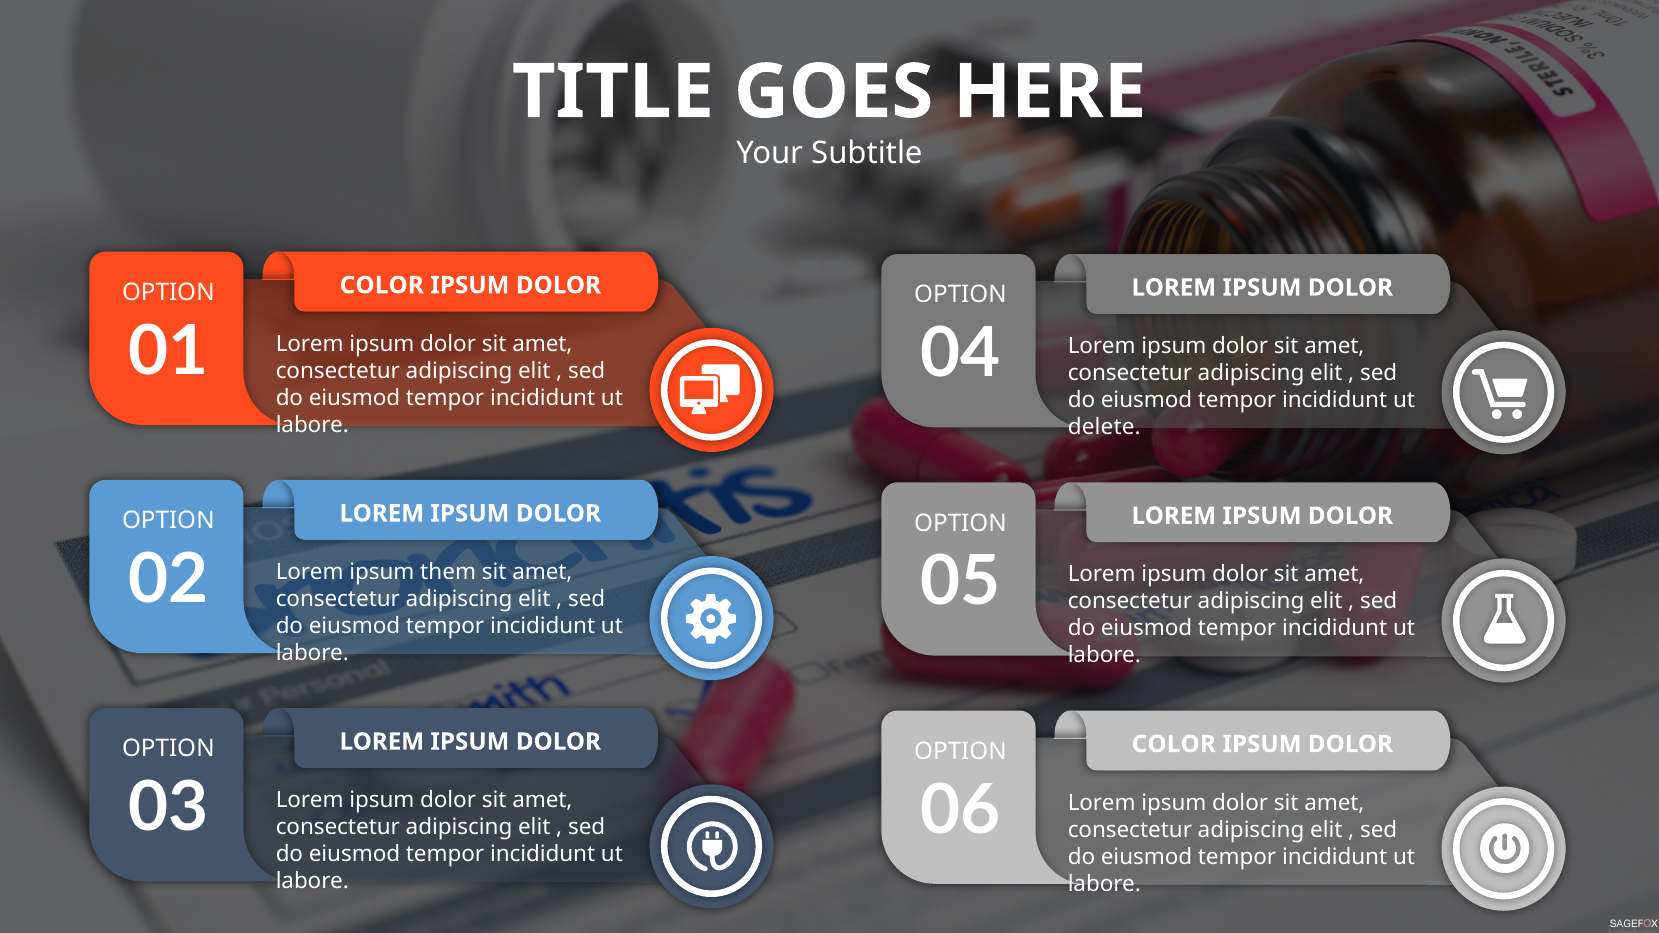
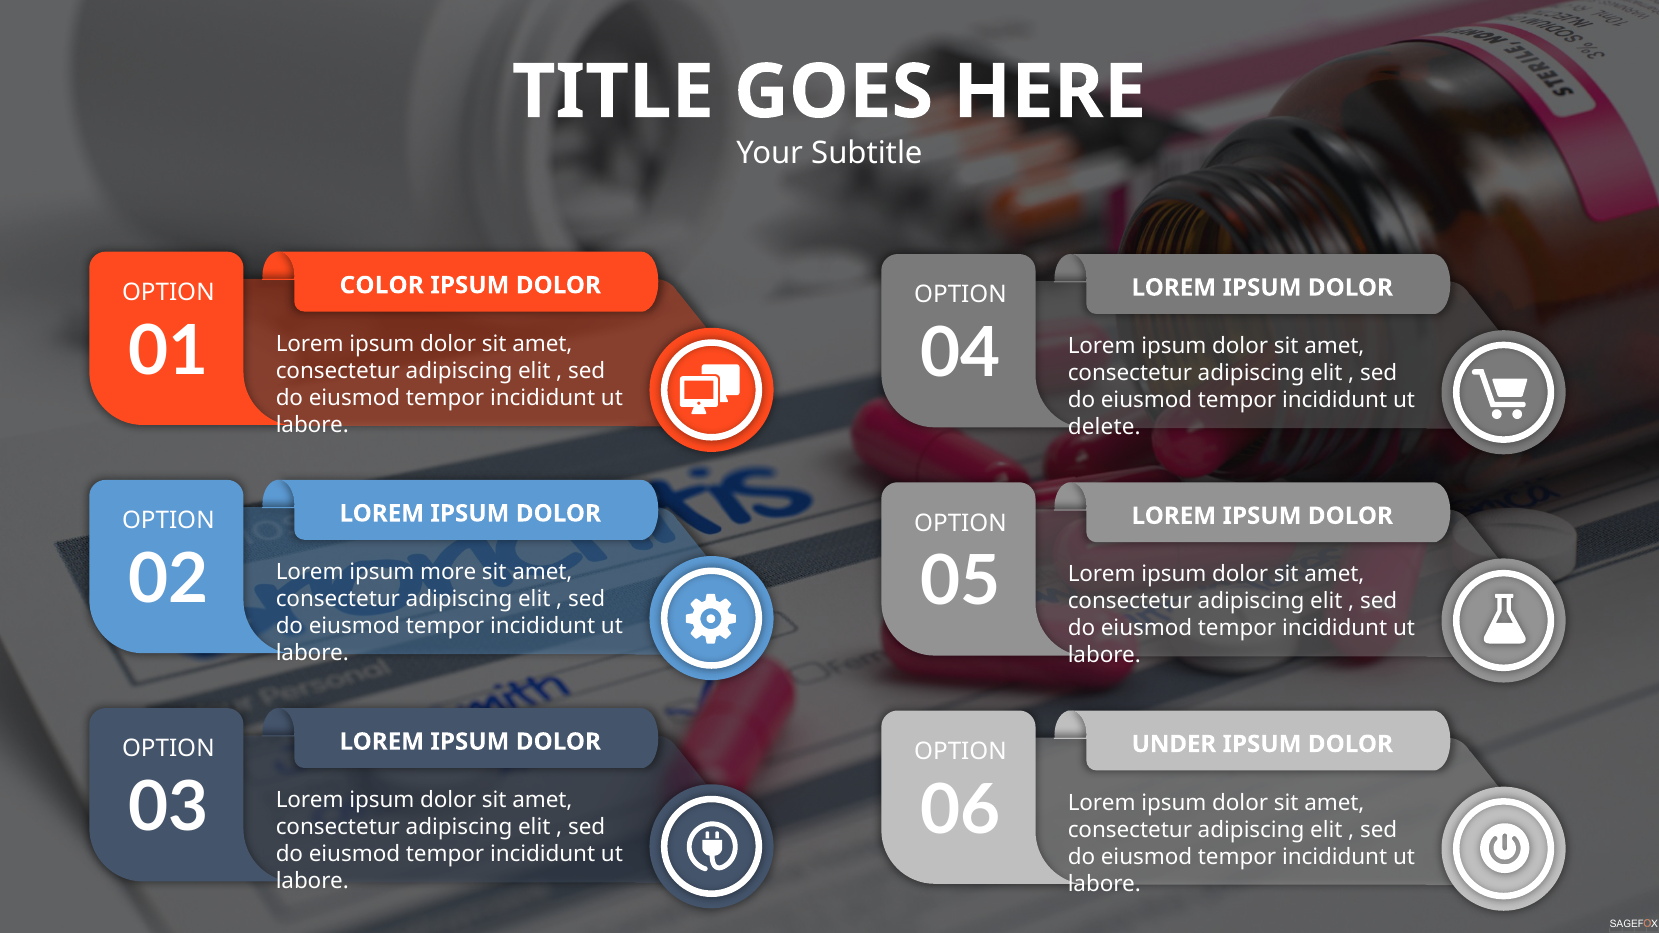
them: them -> more
COLOR at (1174, 744): COLOR -> UNDER
